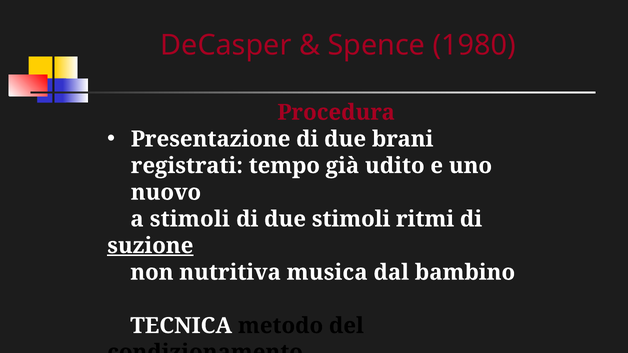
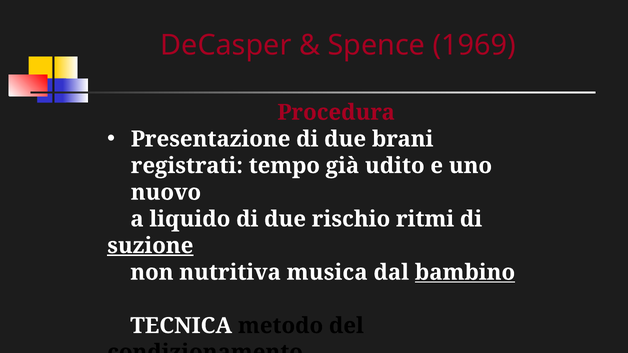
1980: 1980 -> 1969
a stimoli: stimoli -> liquido
due stimoli: stimoli -> rischio
bambino underline: none -> present
